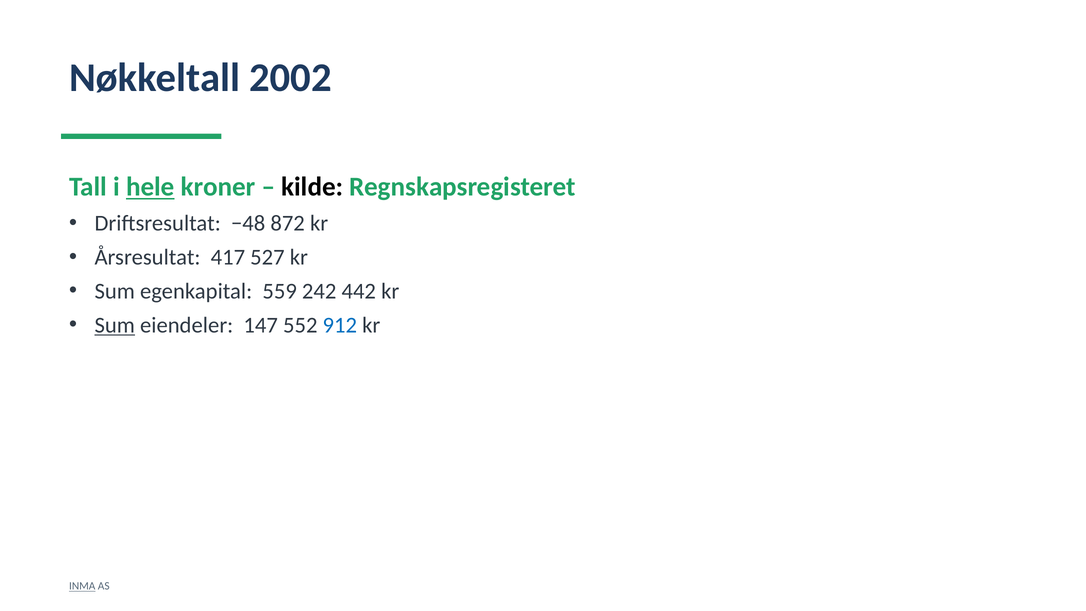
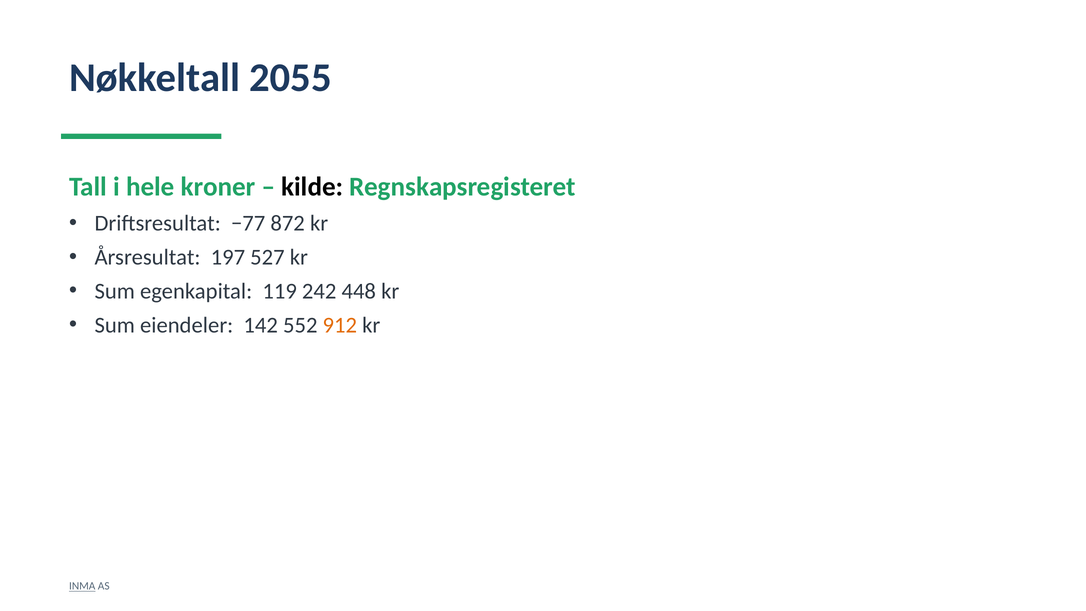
2002: 2002 -> 2055
hele underline: present -> none
−48: −48 -> −77
417: 417 -> 197
559: 559 -> 119
442: 442 -> 448
Sum at (115, 325) underline: present -> none
147: 147 -> 142
912 colour: blue -> orange
